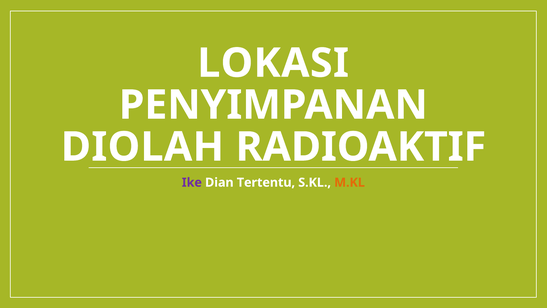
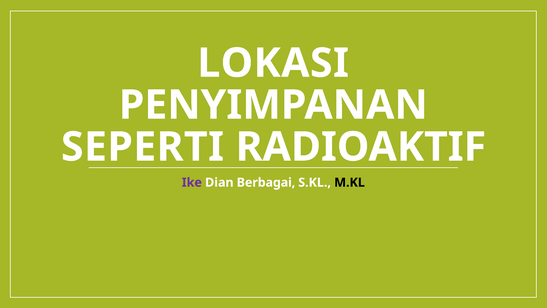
DIOLAH: DIOLAH -> SEPERTI
Tertentu: Tertentu -> Berbagai
M.KL colour: orange -> black
